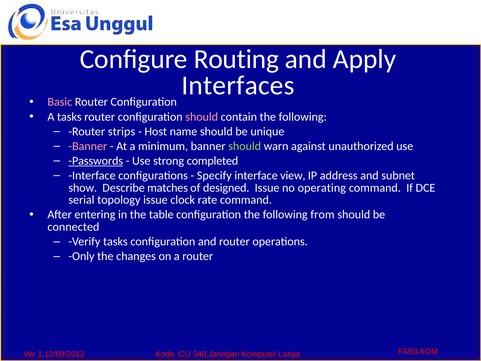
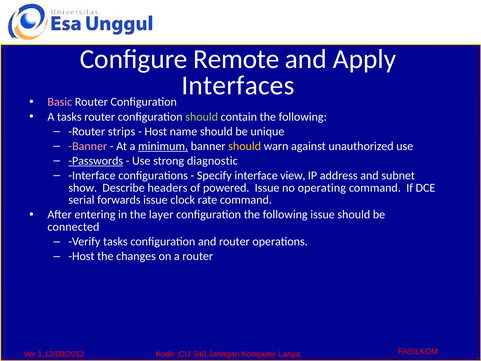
Routing: Routing -> Remote
should at (202, 117) colour: pink -> light green
minimum underline: none -> present
should at (245, 146) colour: light green -> yellow
completed: completed -> diagnostic
matches: matches -> headers
designed: designed -> powered
topology: topology -> forwards
table: table -> layer
following from: from -> issue
Only at (81, 256): Only -> Host
